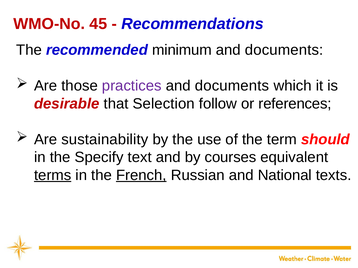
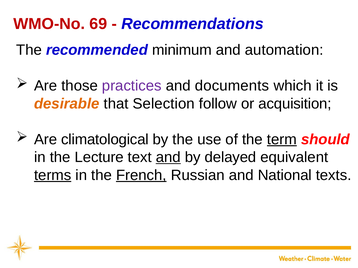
45: 45 -> 69
documents at (284, 50): documents -> automation
desirable colour: red -> orange
references: references -> acquisition
sustainability: sustainability -> climatological
term underline: none -> present
Specify: Specify -> Lecture
and at (168, 158) underline: none -> present
courses: courses -> delayed
